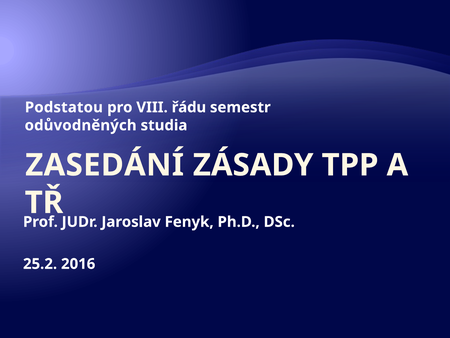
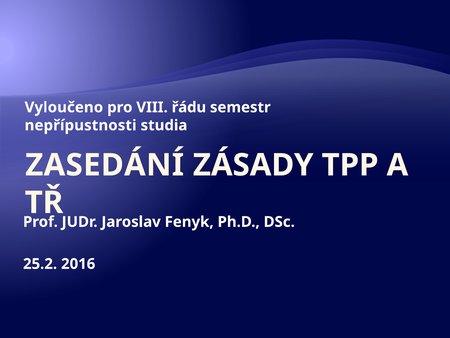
Podstatou: Podstatou -> Vyloučeno
odůvodněných: odůvodněných -> nepřípustnosti
